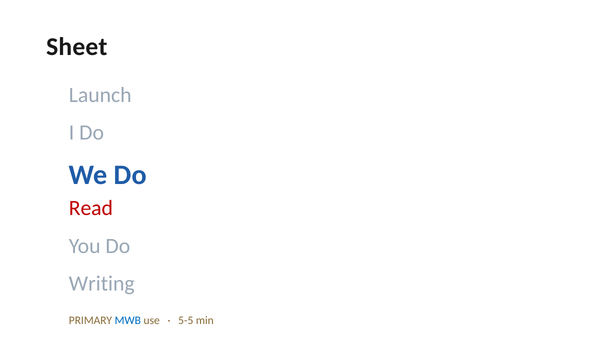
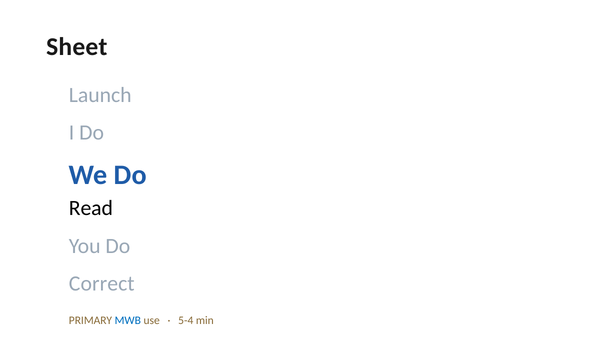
Read colour: red -> black
Writing: Writing -> Correct
5-5: 5-5 -> 5-4
